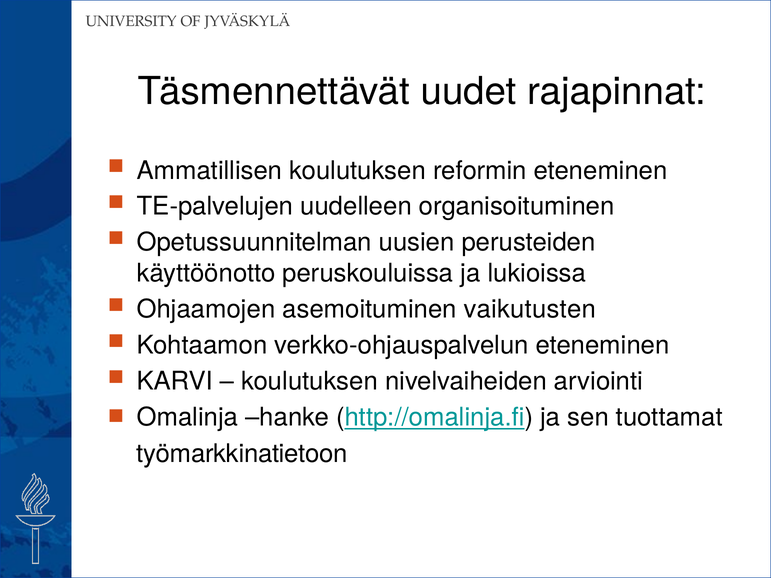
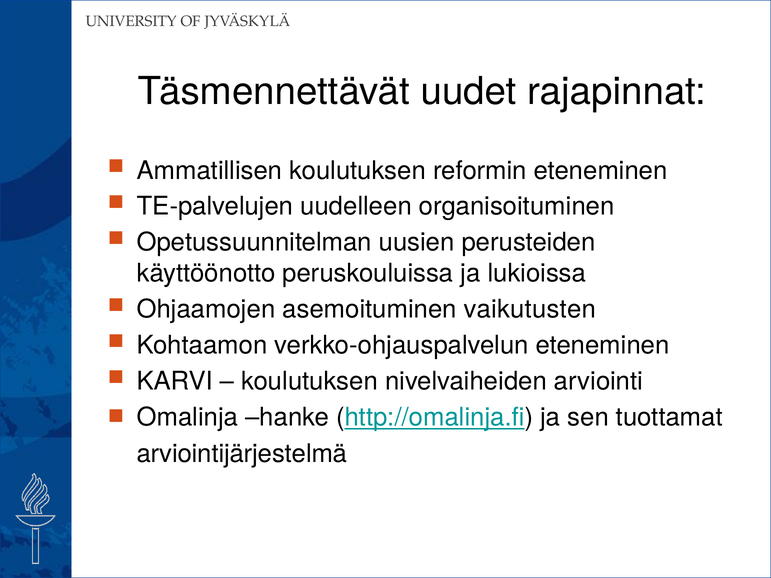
työmarkkinatietoon: työmarkkinatietoon -> arviointijärjestelmä
